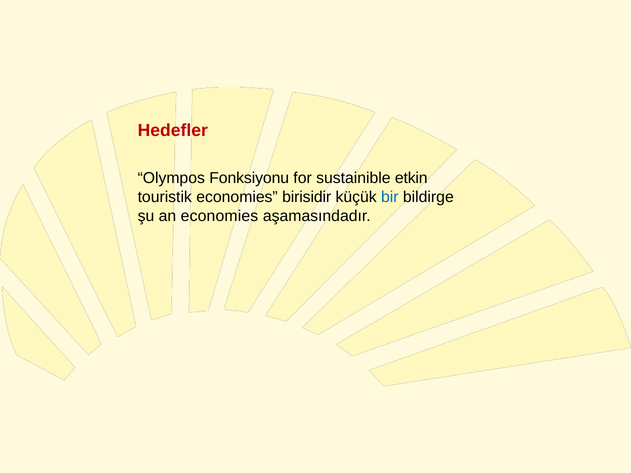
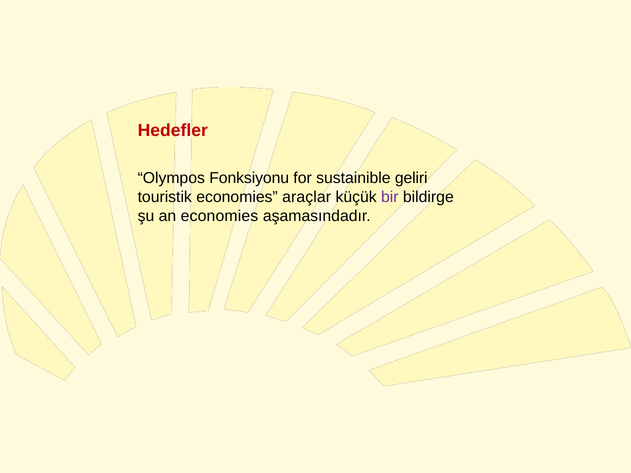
etkin: etkin -> geliri
birisidir: birisidir -> araçlar
bir colour: blue -> purple
